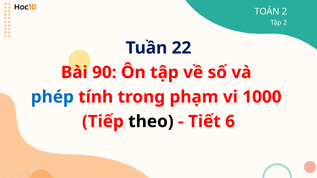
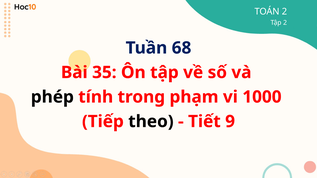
22: 22 -> 68
90: 90 -> 35
phép colour: blue -> black
6: 6 -> 9
